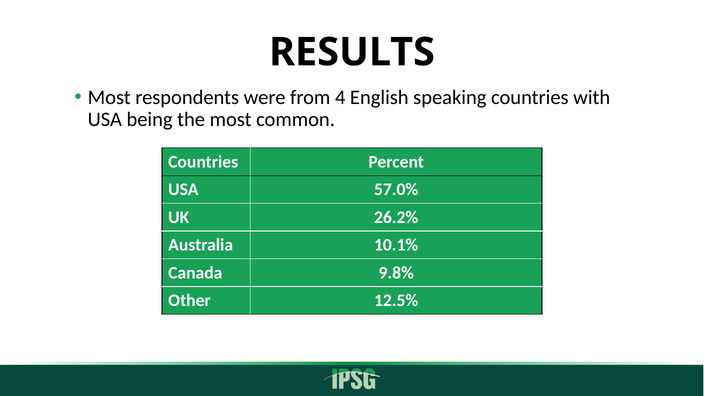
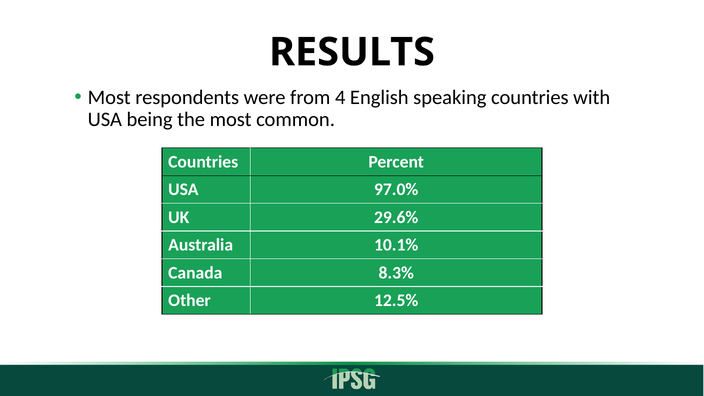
57.0%: 57.0% -> 97.0%
26.2%: 26.2% -> 29.6%
9.8%: 9.8% -> 8.3%
